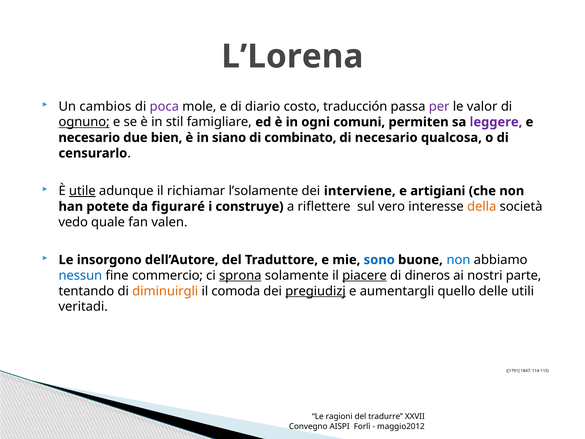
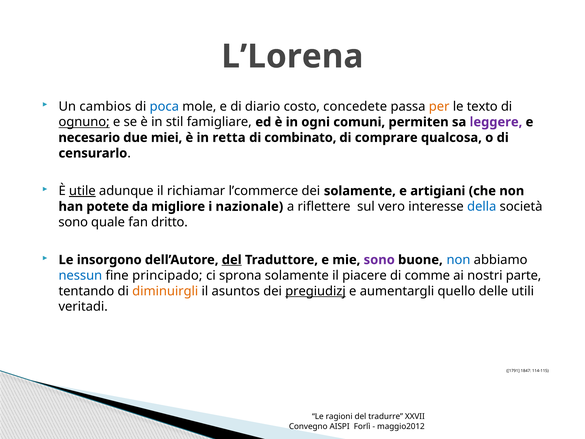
poca colour: purple -> blue
traducción: traducción -> concedete
per colour: purple -> orange
valor: valor -> texto
bien: bien -> miei
siano: siano -> retta
di necesario: necesario -> comprare
l’solamente: l’solamente -> l’commerce
dei interviene: interviene -> solamente
figuraré: figuraré -> migliore
construye: construye -> nazionale
della colour: orange -> blue
vedo at (73, 222): vedo -> sono
valen: valen -> dritto
del at (232, 260) underline: none -> present
sono at (379, 260) colour: blue -> purple
commercio: commercio -> principado
sprona underline: present -> none
piacere underline: present -> none
dineros: dineros -> comme
comoda: comoda -> asuntos
